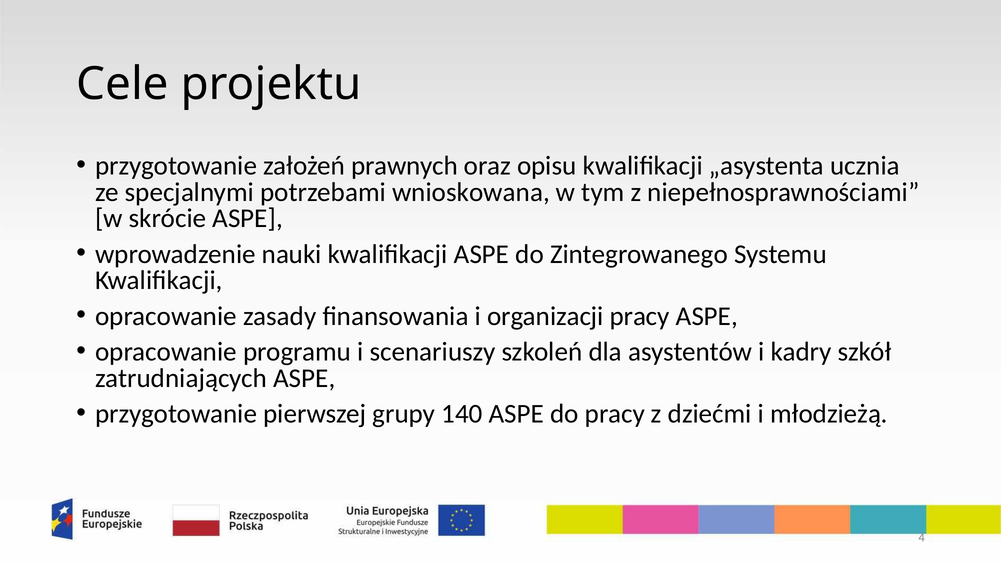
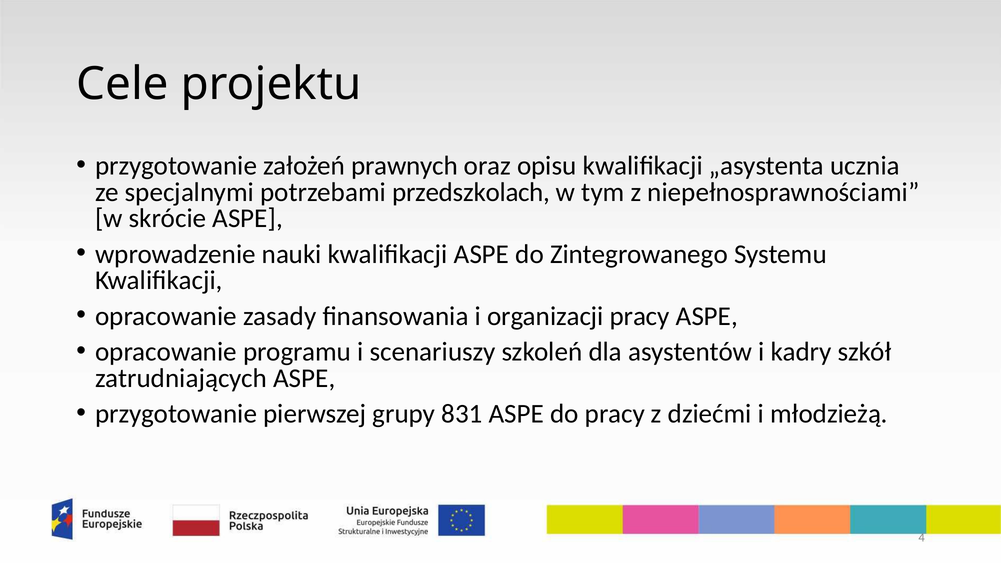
wnioskowana: wnioskowana -> przedszkolach
140: 140 -> 831
